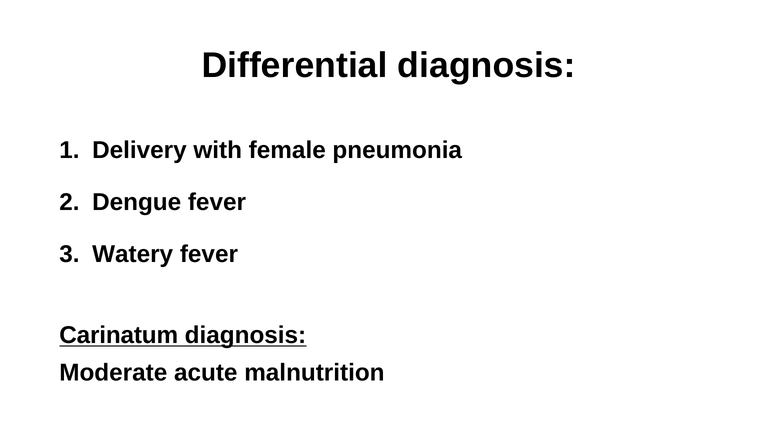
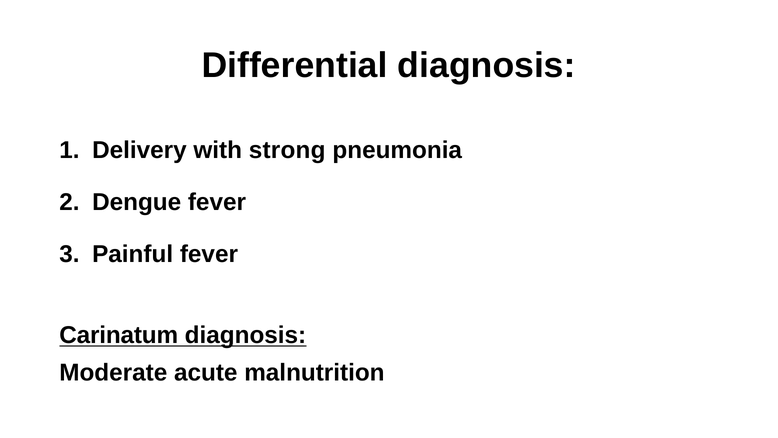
female: female -> strong
Watery: Watery -> Painful
